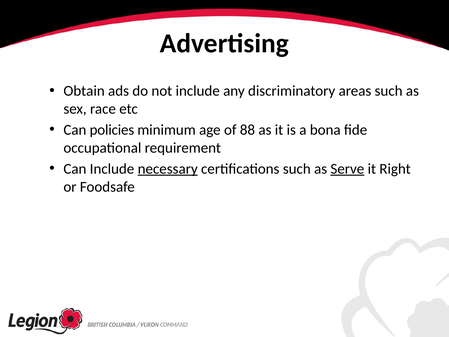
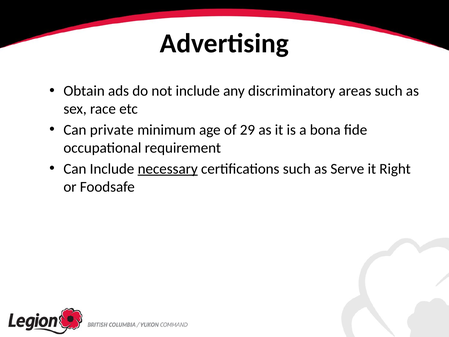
policies: policies -> private
88: 88 -> 29
Serve underline: present -> none
